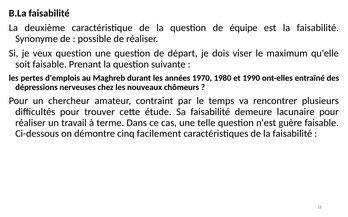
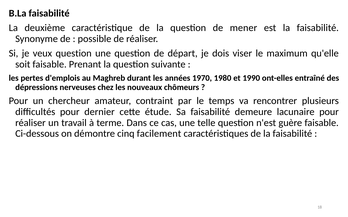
équipe: équipe -> mener
trouver: trouver -> dernier
